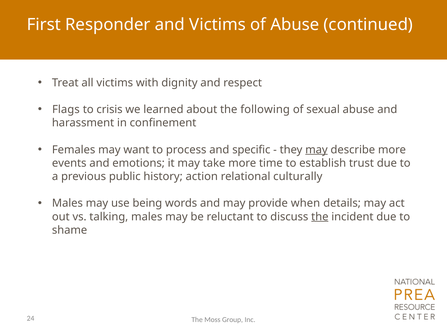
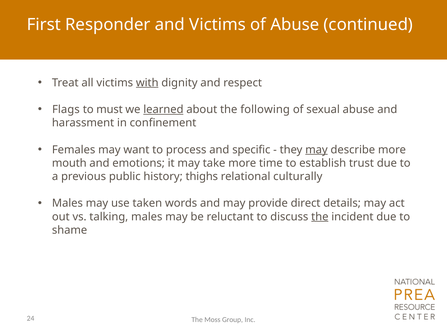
with underline: none -> present
crisis: crisis -> must
learned underline: none -> present
events: events -> mouth
action: action -> thighs
being: being -> taken
when: when -> direct
